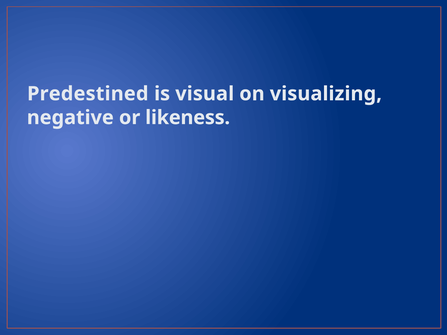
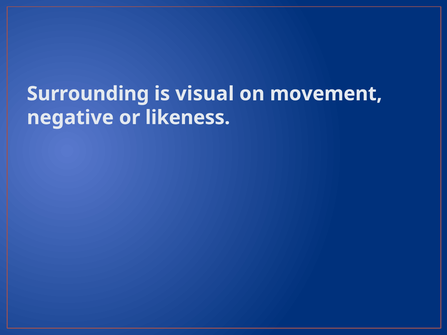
Predestined: Predestined -> Surrounding
visualizing: visualizing -> movement
